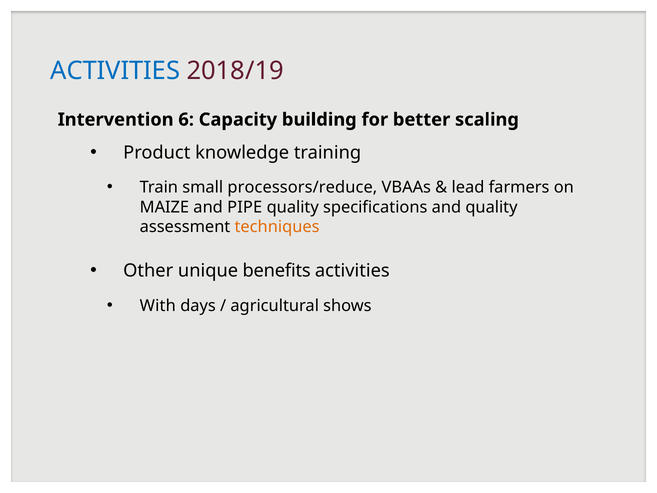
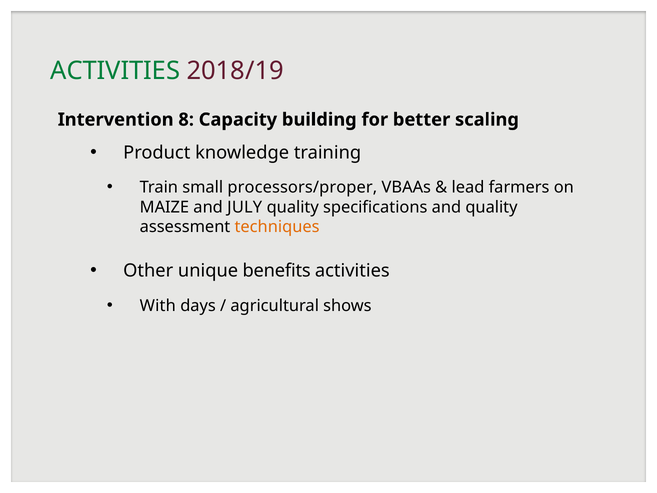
ACTIVITIES at (115, 71) colour: blue -> green
6: 6 -> 8
processors/reduce: processors/reduce -> processors/proper
PIPE: PIPE -> JULY
